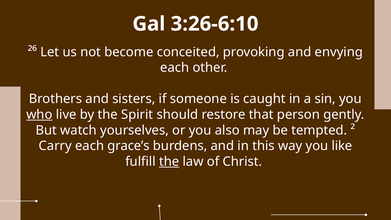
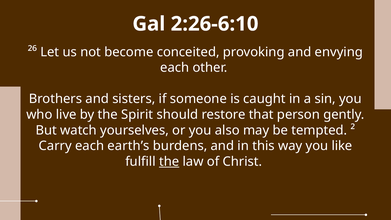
3:26-6:10: 3:26-6:10 -> 2:26-6:10
who underline: present -> none
grace’s: grace’s -> earth’s
